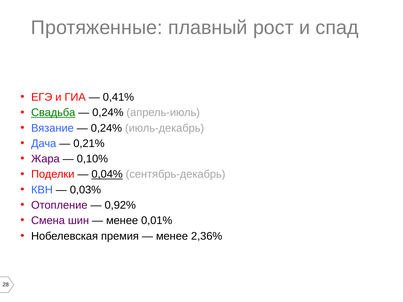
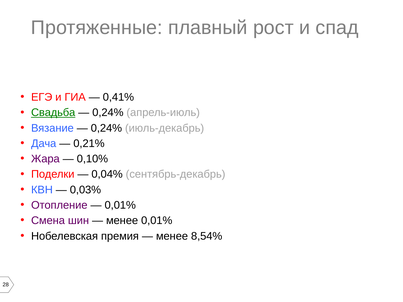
0,04% underline: present -> none
0,92% at (120, 205): 0,92% -> 0,01%
2,36%: 2,36% -> 8,54%
